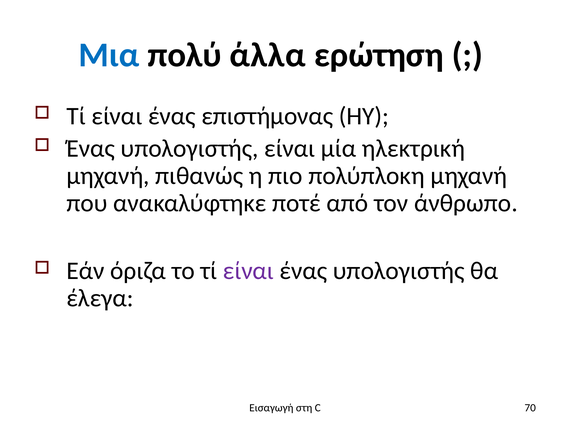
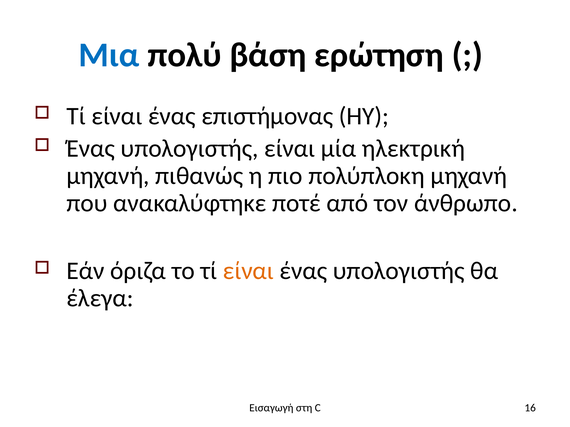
άλλα: άλλα -> βάση
είναι at (248, 271) colour: purple -> orange
70: 70 -> 16
